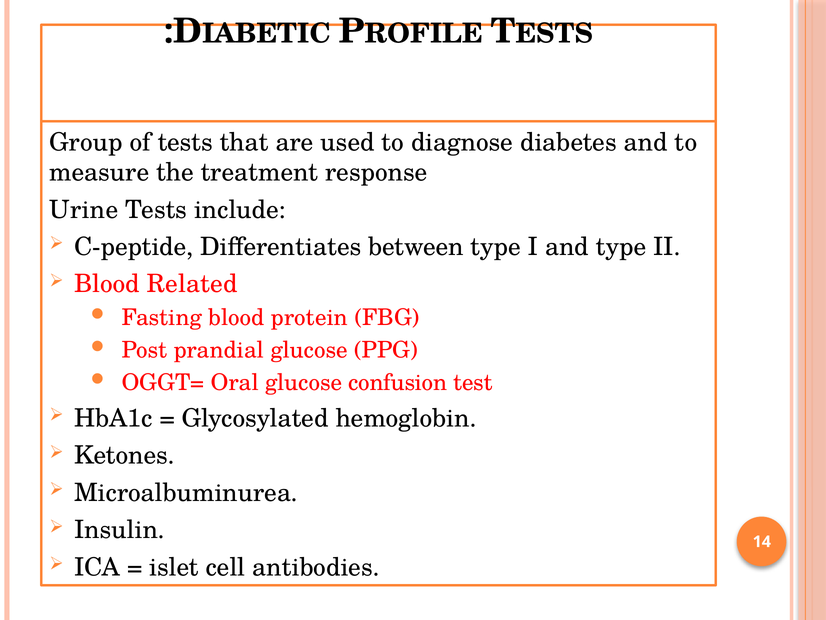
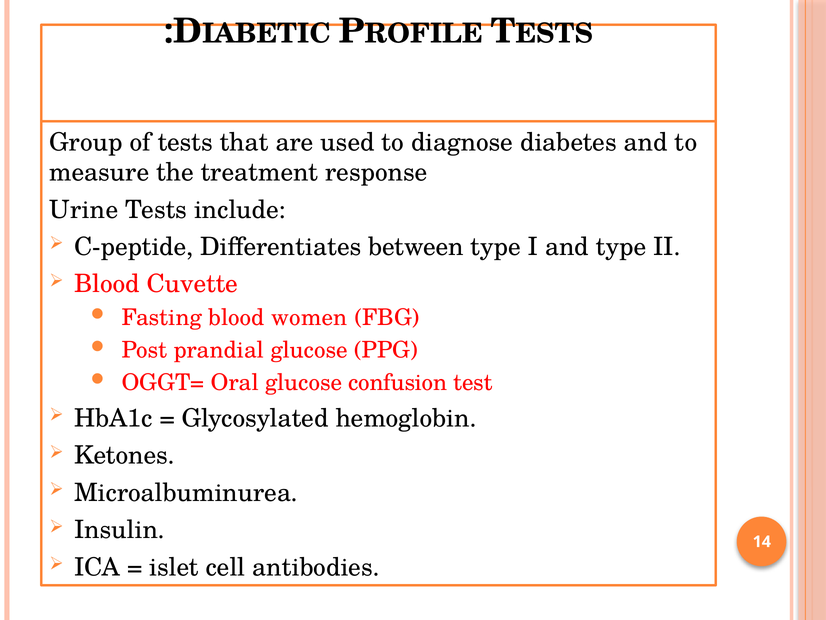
Related: Related -> Cuvette
protein: protein -> women
